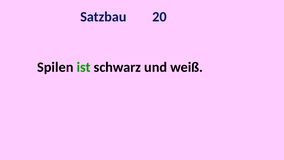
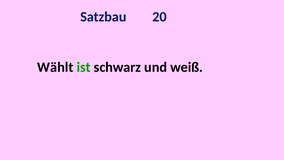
Spilen: Spilen -> Wählt
